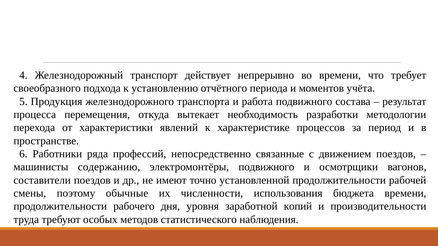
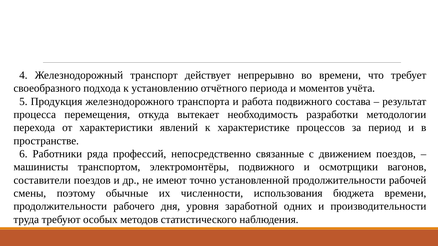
содержанию: содержанию -> транспортом
копий: копий -> одних
